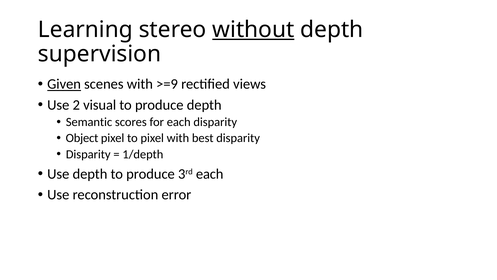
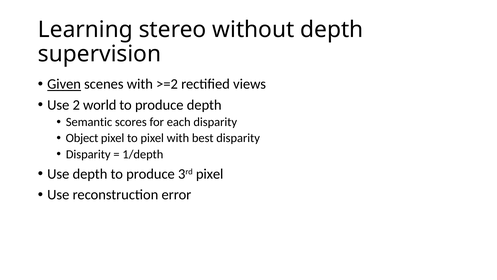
without underline: present -> none
>=9: >=9 -> >=2
visual: visual -> world
3rd each: each -> pixel
